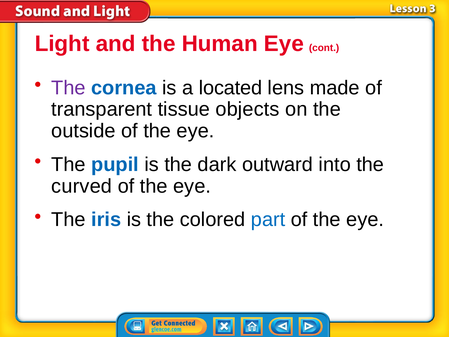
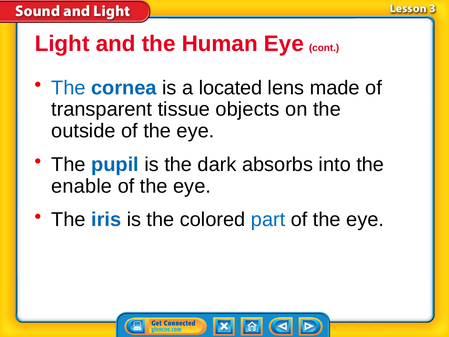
The at (68, 88) colour: purple -> blue
outward: outward -> absorbs
curved: curved -> enable
